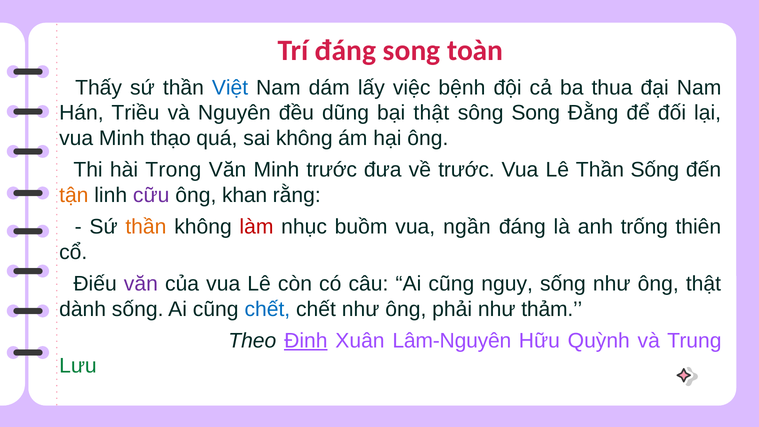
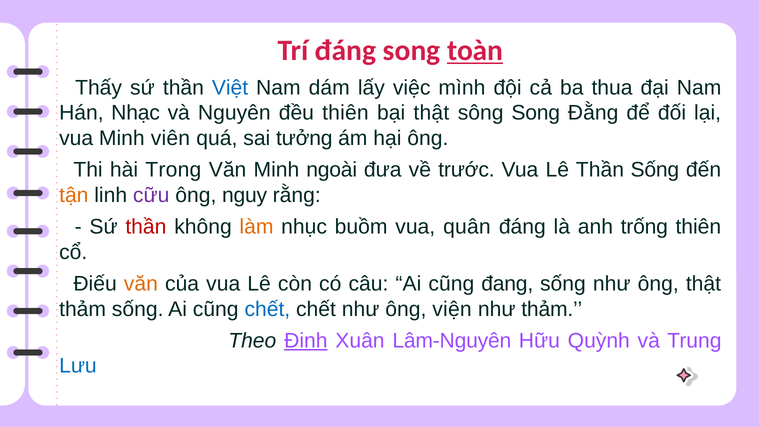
toàn underline: none -> present
bệnh: bệnh -> mình
Triều: Triều -> Nhạc
đều dũng: dũng -> thiên
thạo: thạo -> viên
sai không: không -> tưởng
Minh trước: trước -> ngoài
khan: khan -> nguy
thần at (146, 227) colour: orange -> red
làm colour: red -> orange
ngần: ngần -> quân
văn at (141, 284) colour: purple -> orange
nguy: nguy -> đang
dành at (83, 309): dành -> thảm
phải: phải -> viện
Lưu colour: green -> blue
